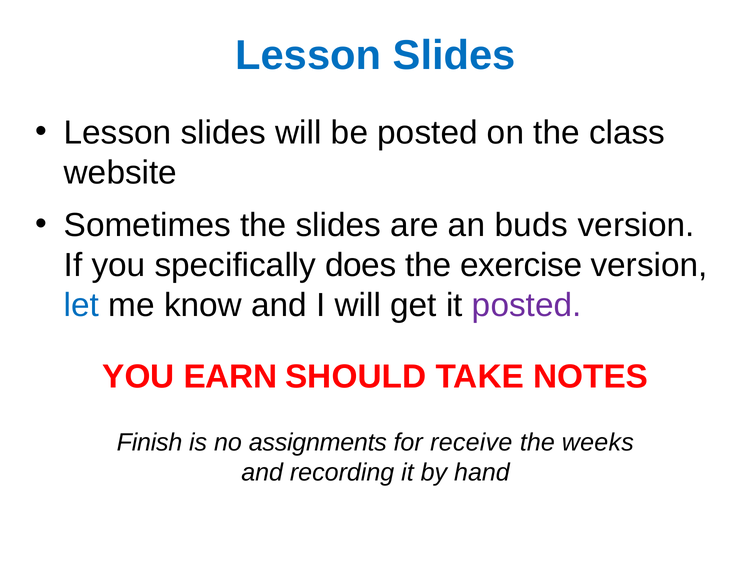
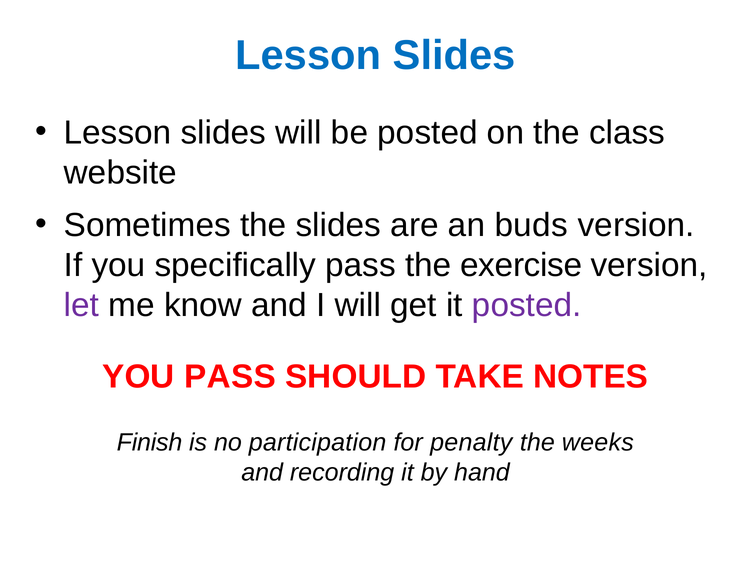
specifically does: does -> pass
let colour: blue -> purple
YOU EARN: EARN -> PASS
assignments: assignments -> participation
receive: receive -> penalty
